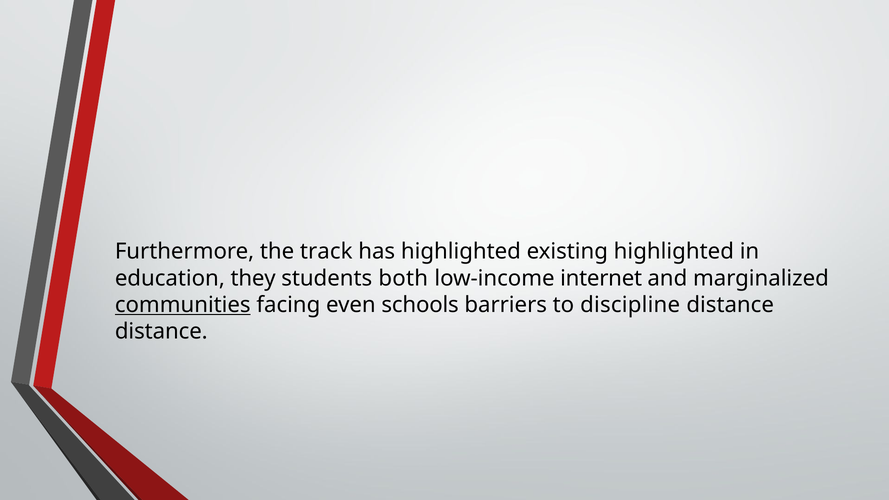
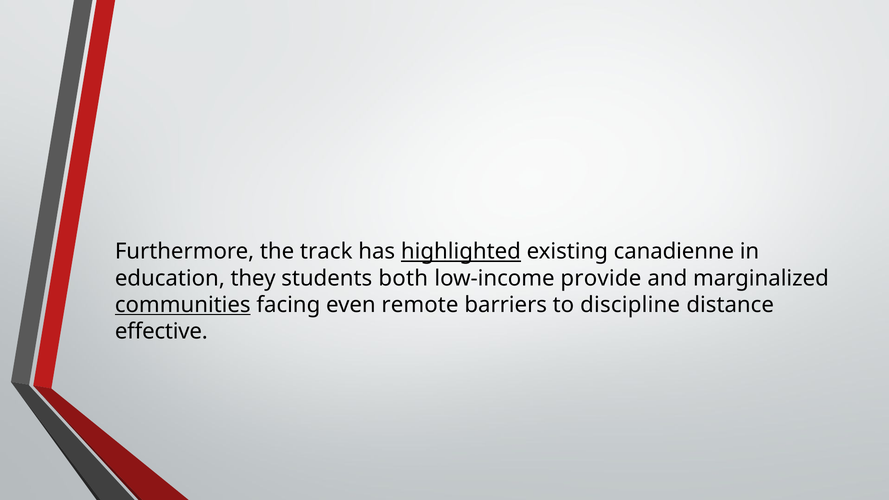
highlighted at (461, 252) underline: none -> present
existing highlighted: highlighted -> canadienne
internet: internet -> provide
schools: schools -> remote
distance at (161, 332): distance -> effective
